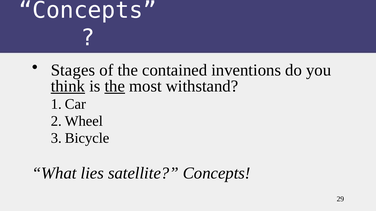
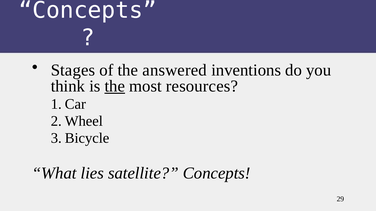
contained: contained -> answered
think underline: present -> none
withstand: withstand -> resources
